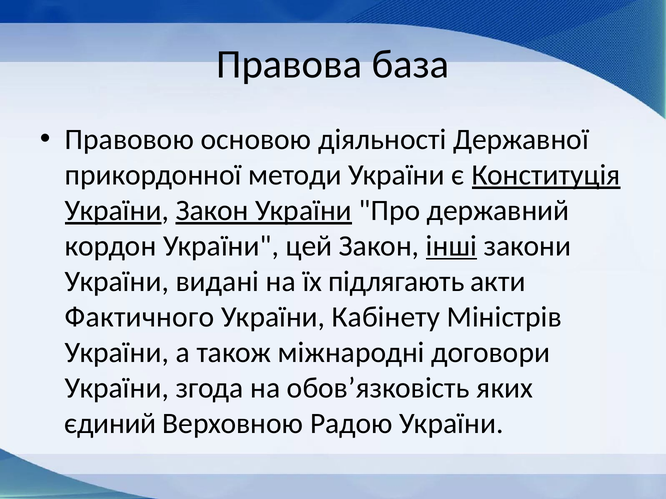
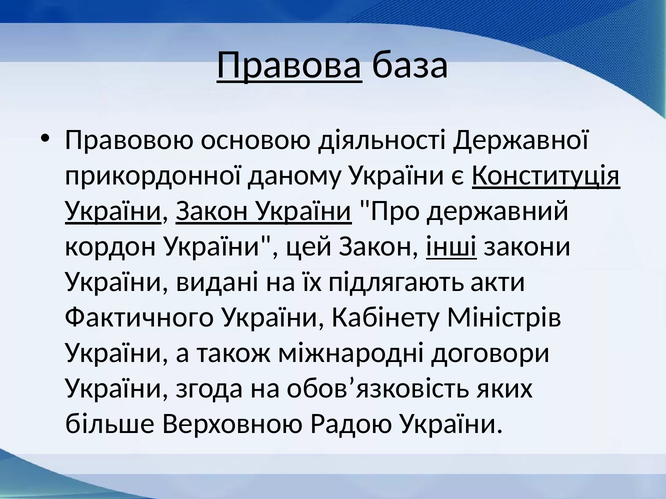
Правова underline: none -> present
методи: методи -> даному
єдиний: єдиний -> більше
